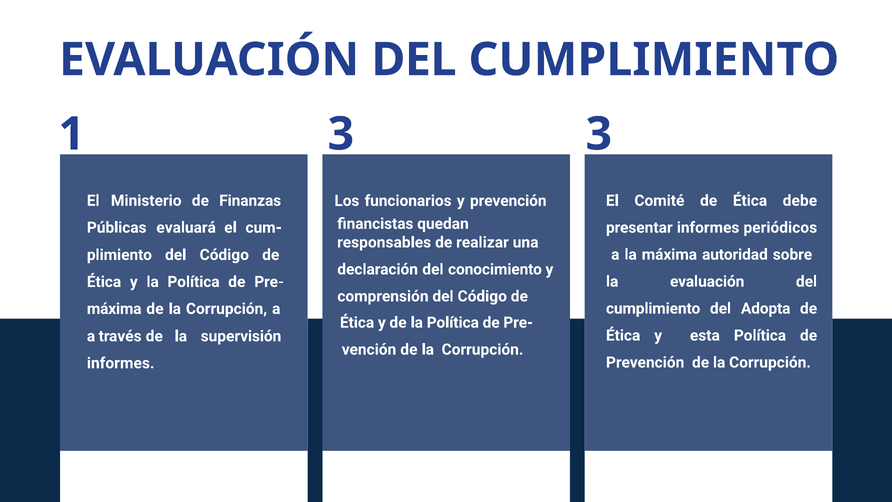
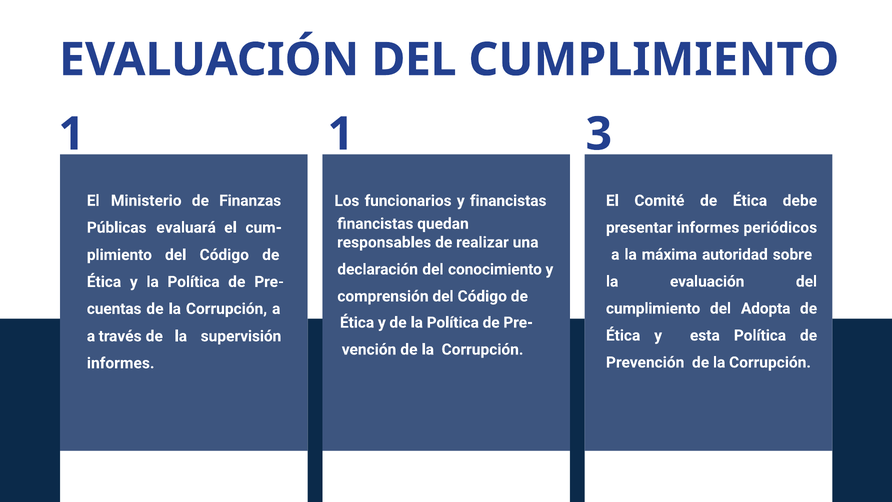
1 3: 3 -> 1
y prevención: prevención -> financistas
máxima at (114, 309): máxima -> cuentas
